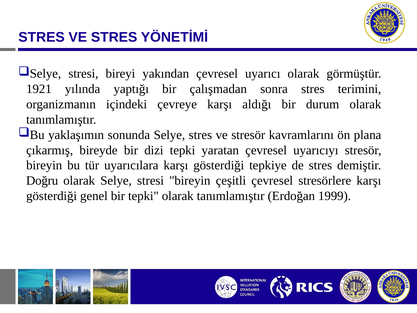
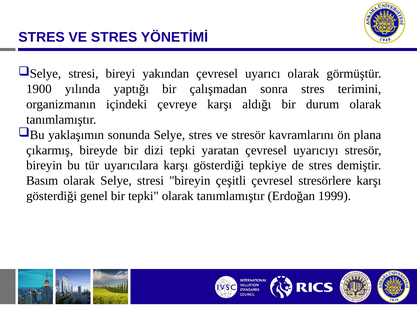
1921: 1921 -> 1900
Doğru: Doğru -> Basım
